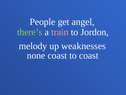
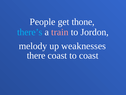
angel: angel -> thone
there’s colour: light green -> light blue
none: none -> there
